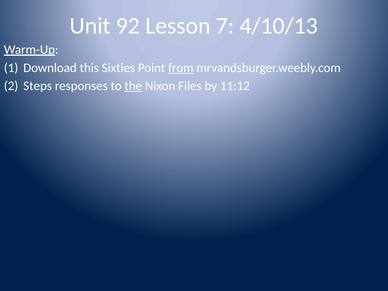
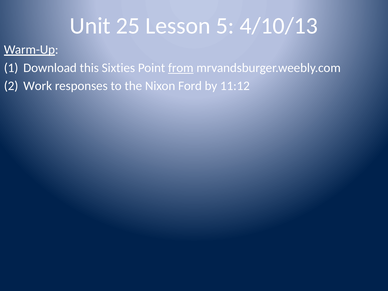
92: 92 -> 25
7: 7 -> 5
Steps: Steps -> Work
the underline: present -> none
Files: Files -> Ford
